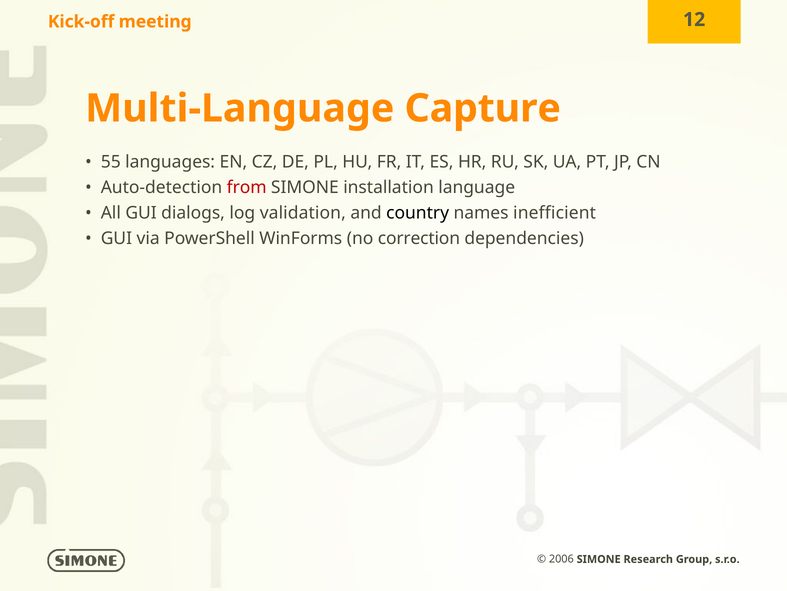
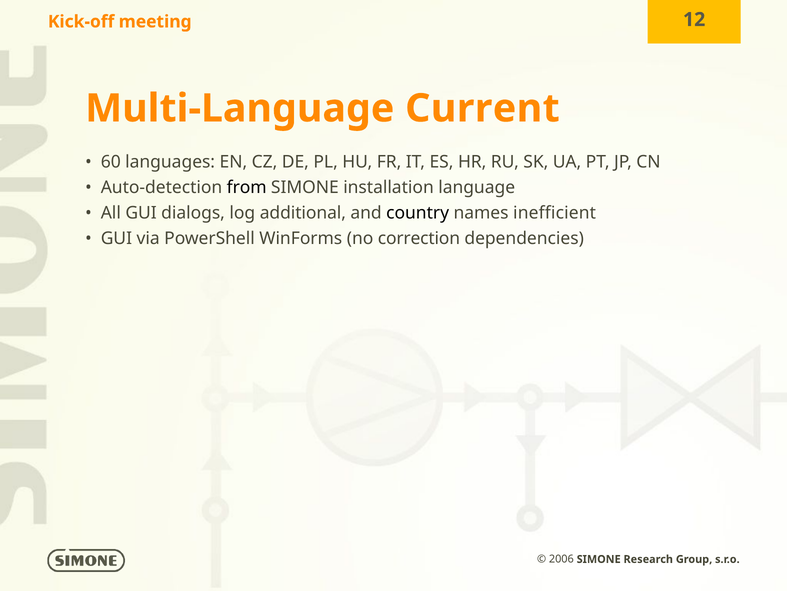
Capture: Capture -> Current
55: 55 -> 60
from colour: red -> black
validation: validation -> additional
